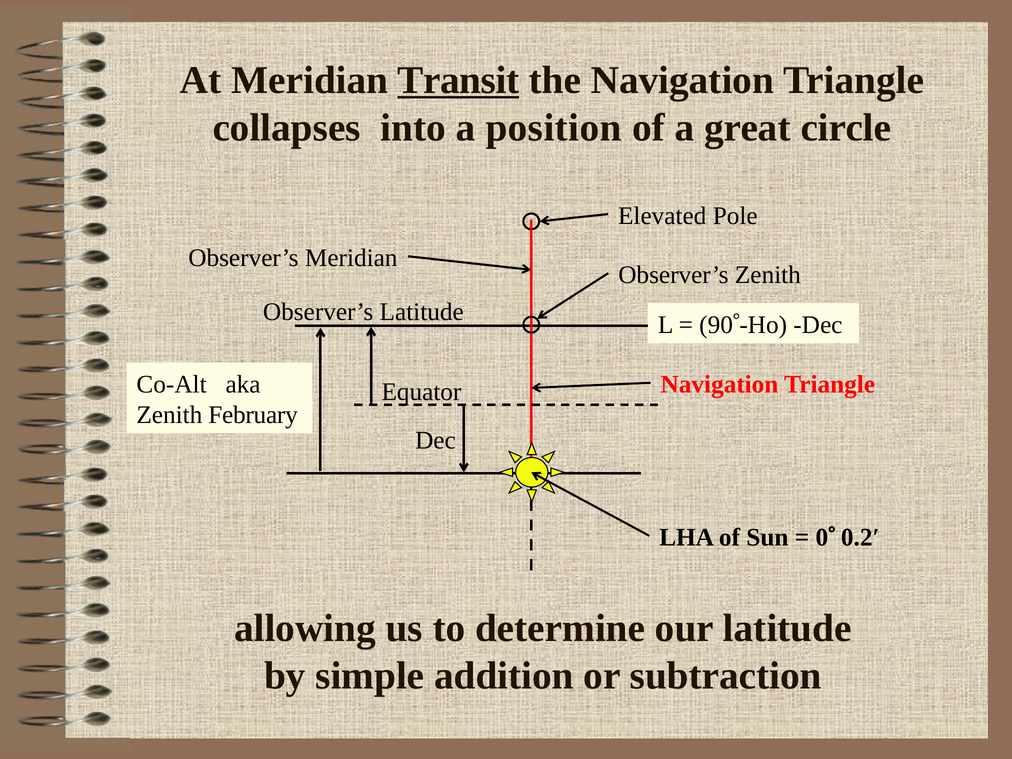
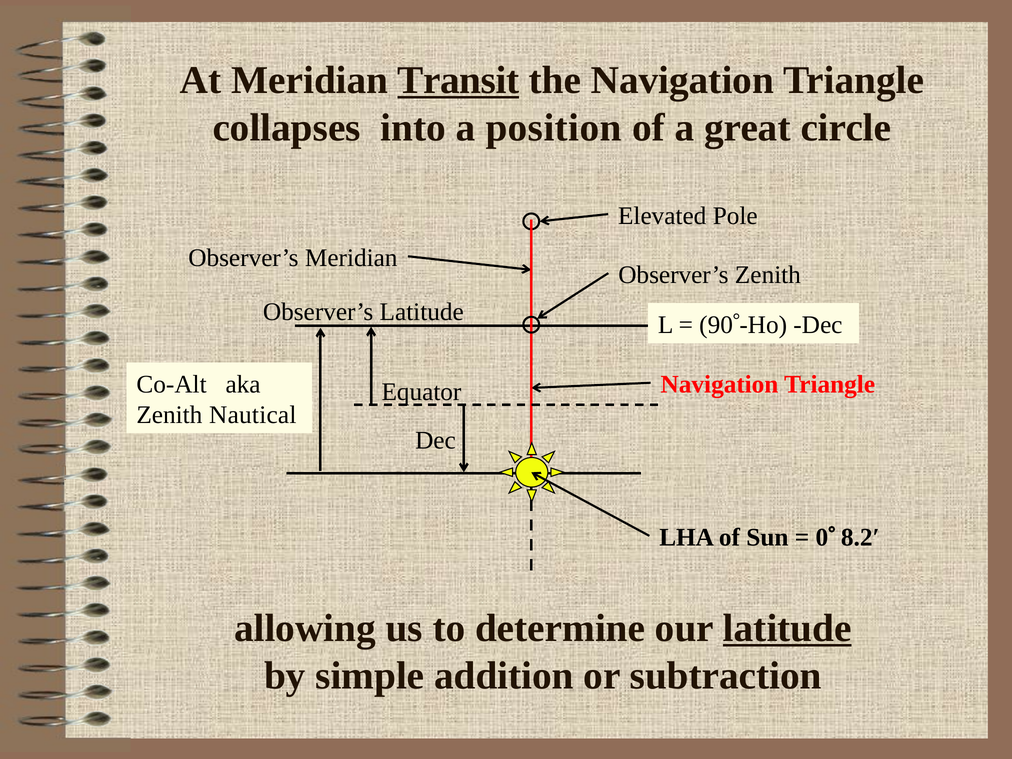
February: February -> Nautical
0.2′: 0.2′ -> 8.2′
latitude at (787, 628) underline: none -> present
